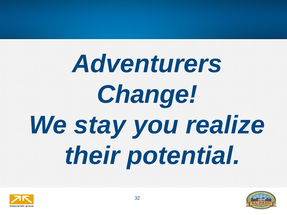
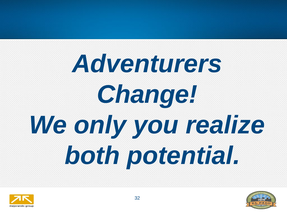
stay: stay -> only
their: their -> both
